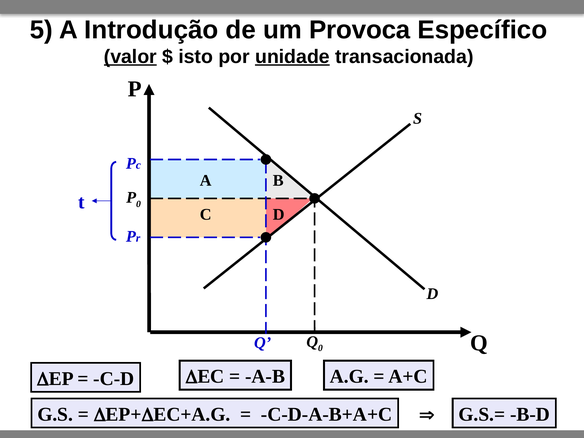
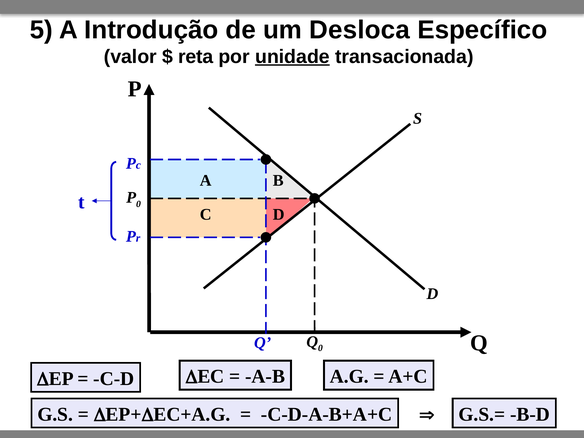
Provoca: Provoca -> Desloca
valor underline: present -> none
isto: isto -> reta
